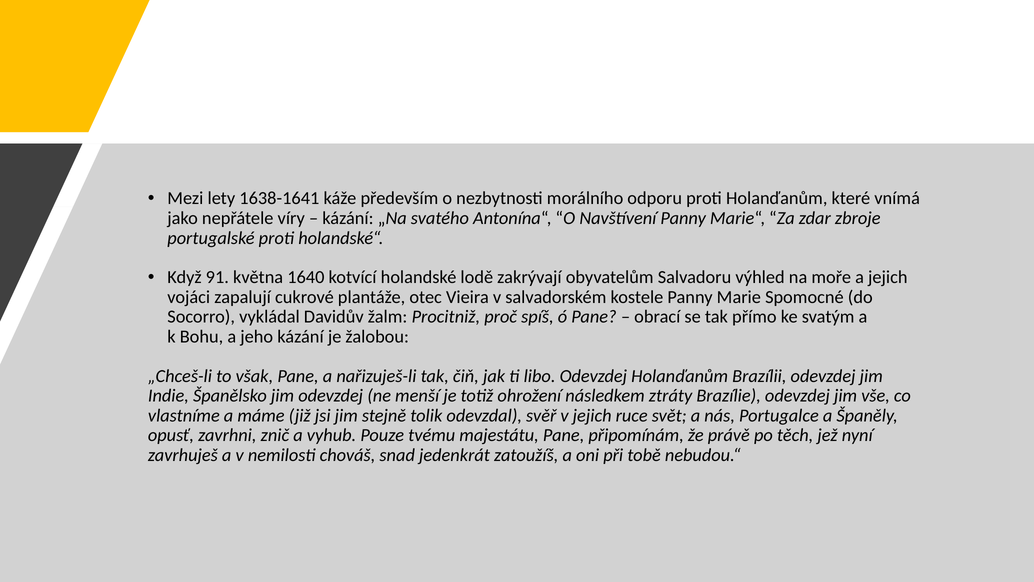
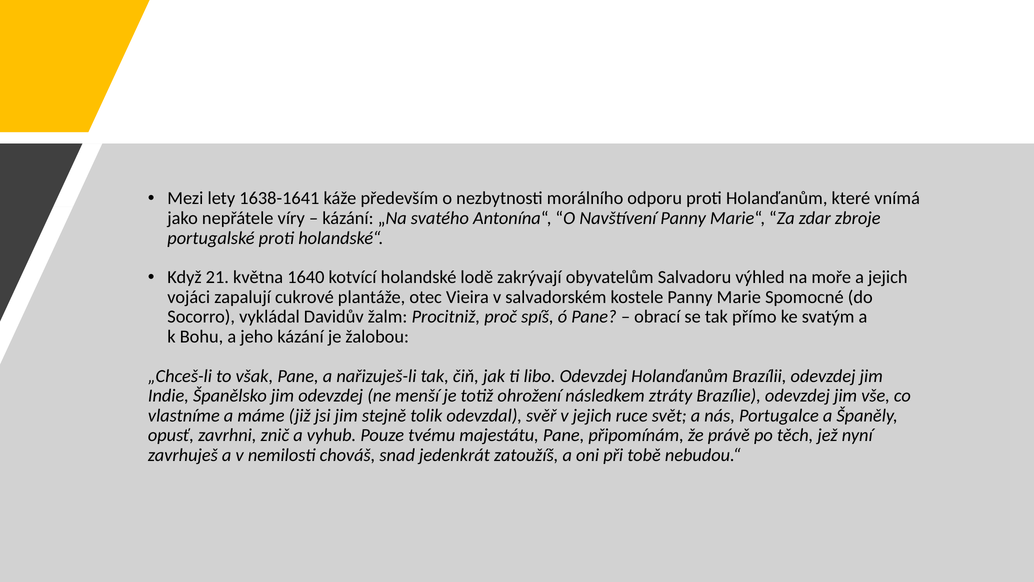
91: 91 -> 21
